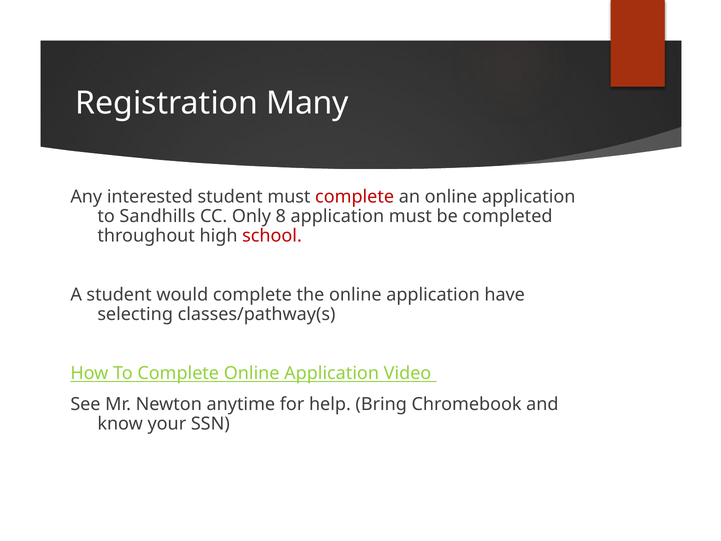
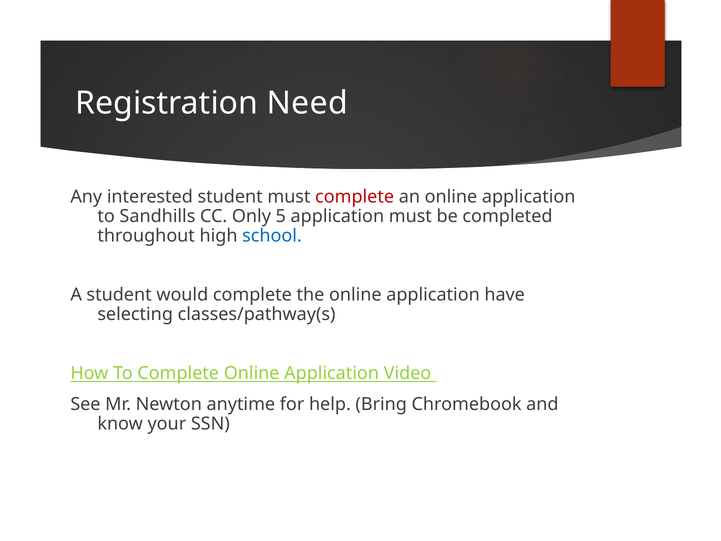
Many: Many -> Need
8: 8 -> 5
school colour: red -> blue
